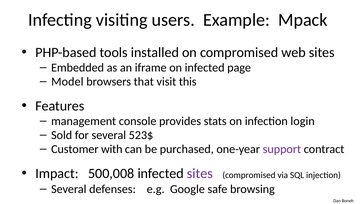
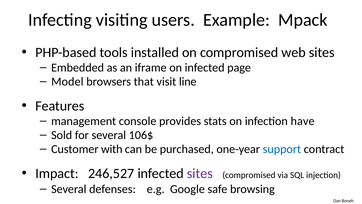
this: this -> line
login: login -> have
523$: 523$ -> 106$
support colour: purple -> blue
500,008: 500,008 -> 246,527
